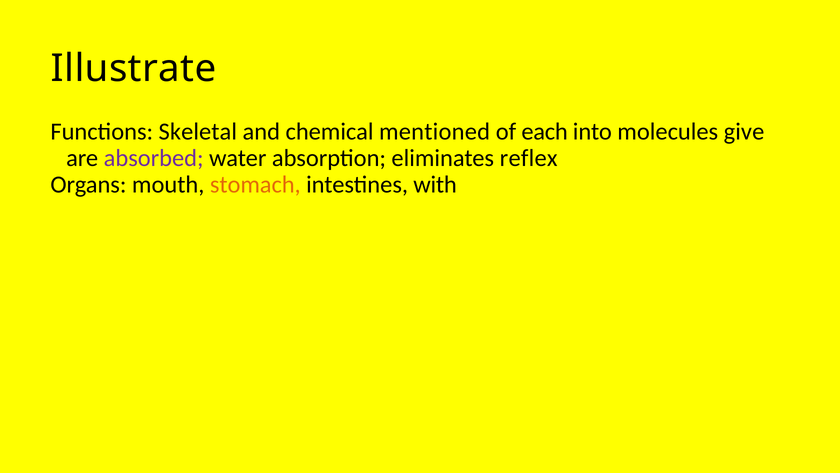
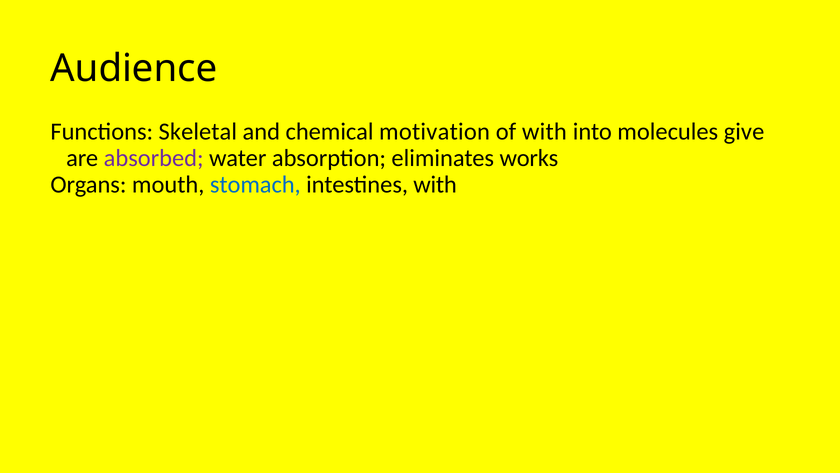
Illustrate: Illustrate -> Audience
mentioned: mentioned -> motivation
of each: each -> with
reflex: reflex -> works
stomach colour: orange -> blue
